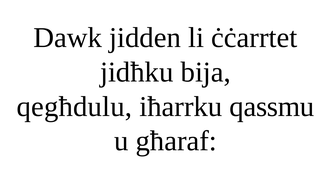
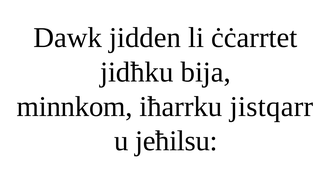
qegħdulu: qegħdulu -> minnkom
qassmu: qassmu -> jistqarr
għaraf: għaraf -> jeħilsu
